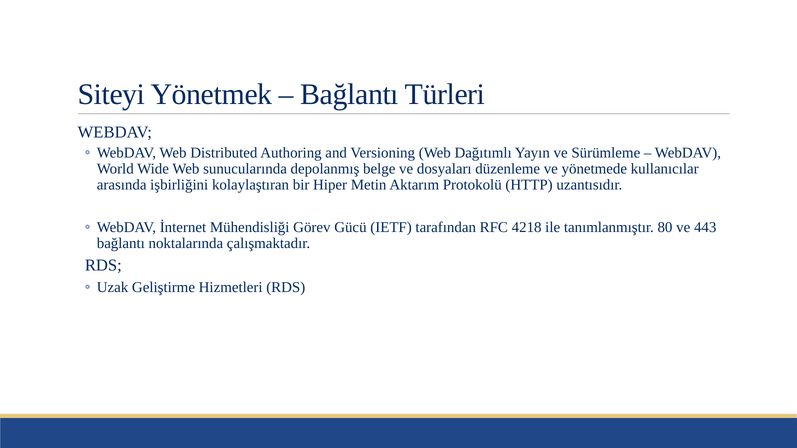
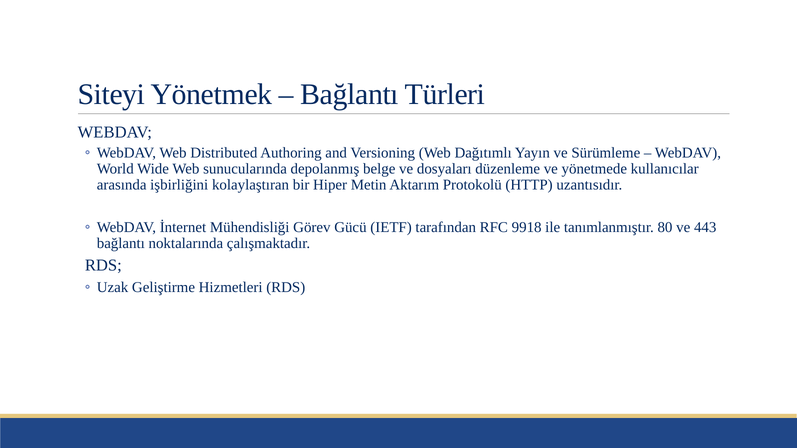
4218: 4218 -> 9918
